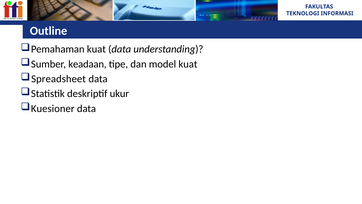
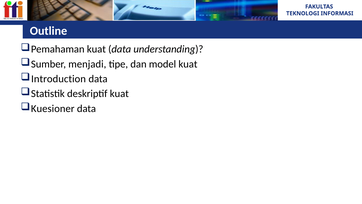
keadaan: keadaan -> menjadi
Spreadsheet: Spreadsheet -> Introduction
deskriptif ukur: ukur -> kuat
